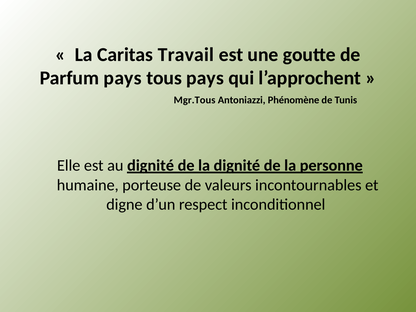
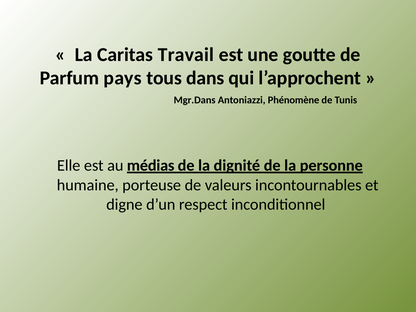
tous pays: pays -> dans
Mgr.Tous: Mgr.Tous -> Mgr.Dans
au dignité: dignité -> médias
